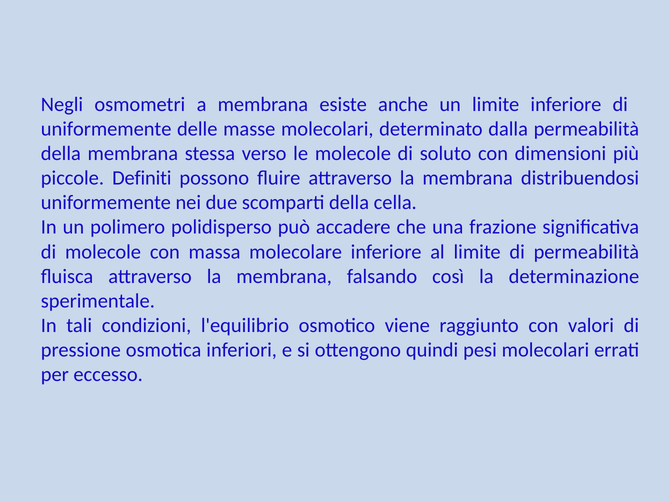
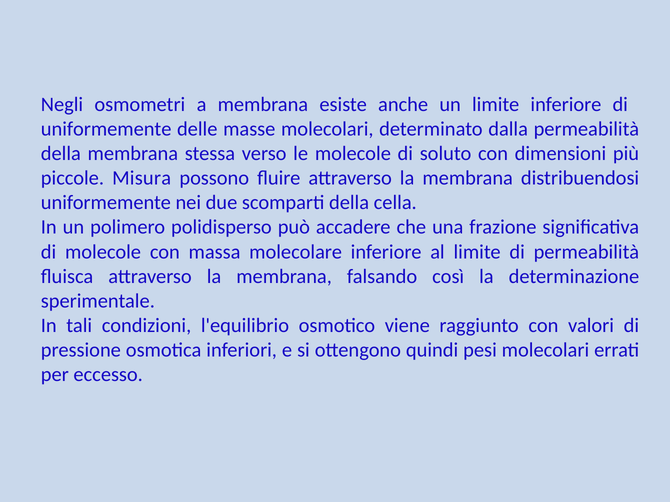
Definiti: Definiti -> Misura
